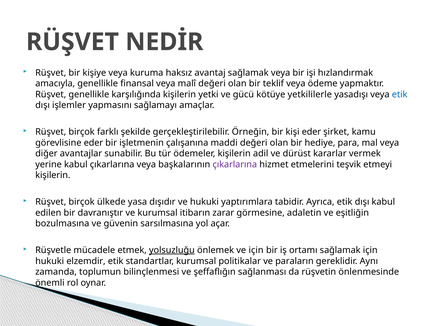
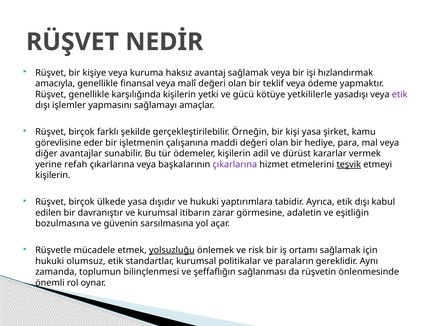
etik at (400, 95) colour: blue -> purple
kişi eder: eder -> yasa
yerine kabul: kabul -> refah
teşvik underline: none -> present
ve için: için -> risk
elzemdir: elzemdir -> olumsuz
